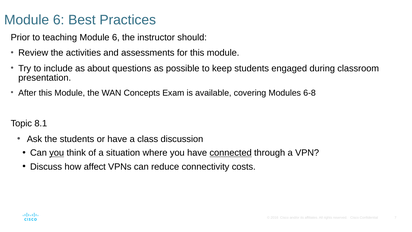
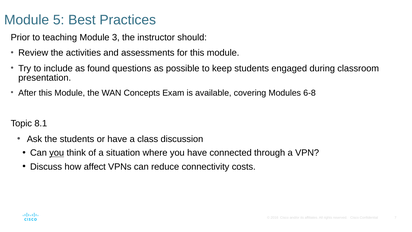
6 at (59, 20): 6 -> 5
teaching Module 6: 6 -> 3
about: about -> found
connected underline: present -> none
